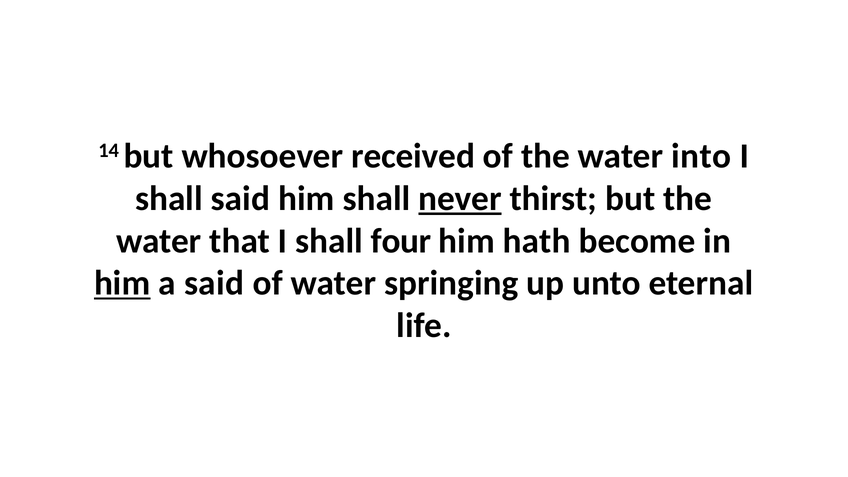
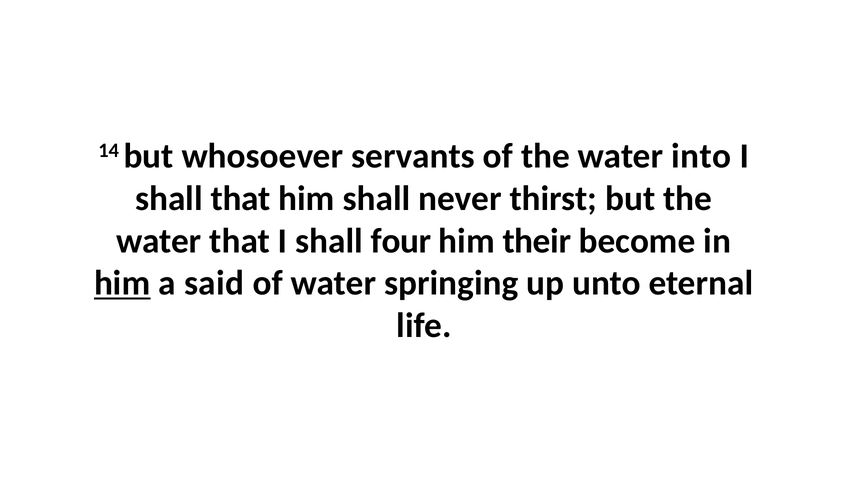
received: received -> servants
shall said: said -> that
never underline: present -> none
hath: hath -> their
